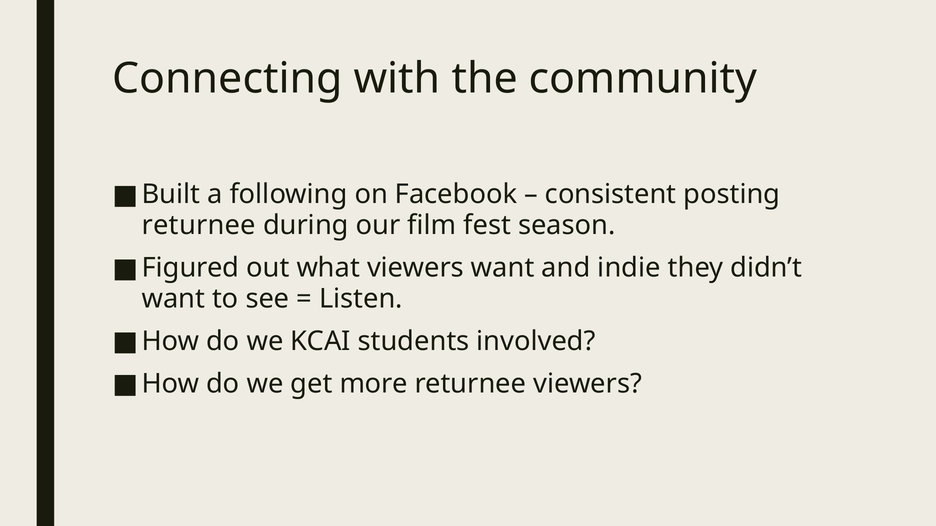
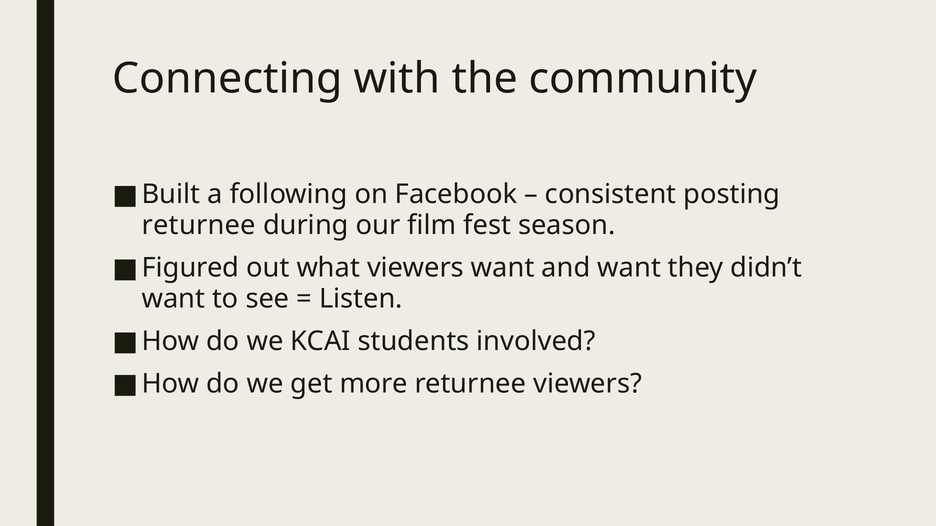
and indie: indie -> want
